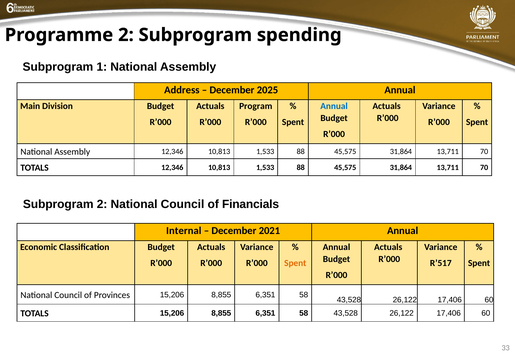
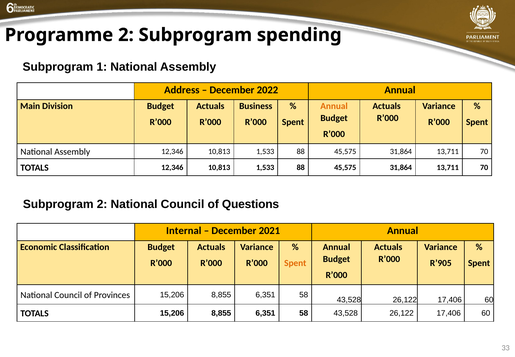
2025: 2025 -> 2022
Program: Program -> Business
Annual at (334, 106) colour: blue -> orange
Financials: Financials -> Questions
R’517: R’517 -> R’905
